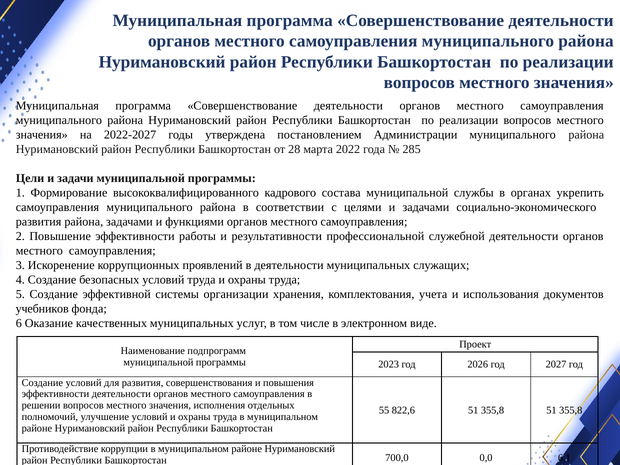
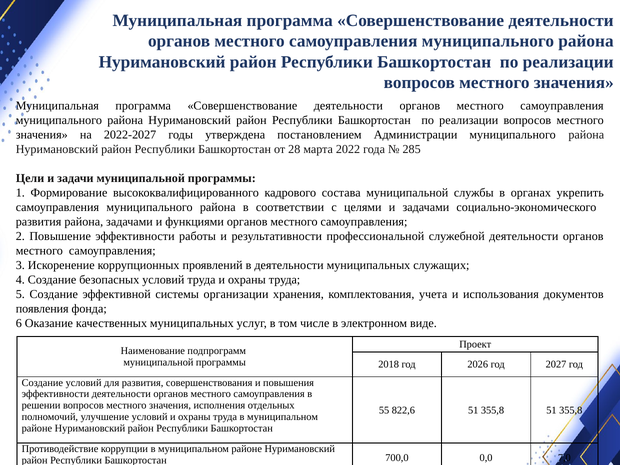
учебников: учебников -> появления
2023: 2023 -> 2018
6,1: 6,1 -> 7,0
